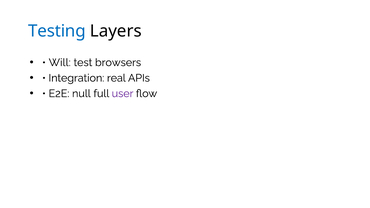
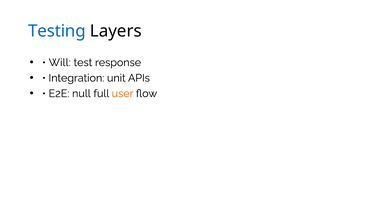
browsers: browsers -> response
real: real -> unit
user colour: purple -> orange
